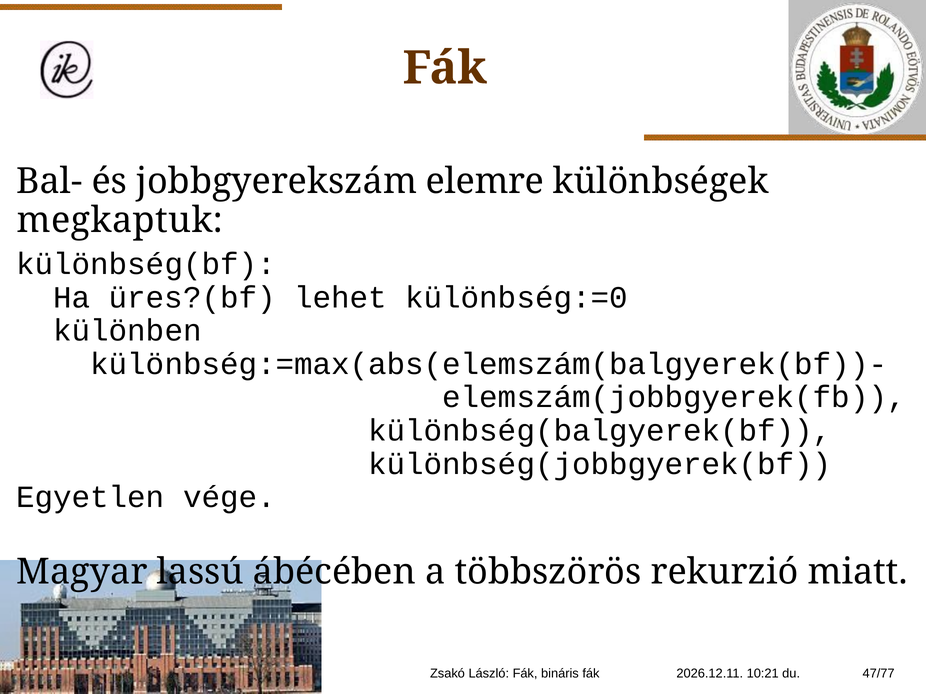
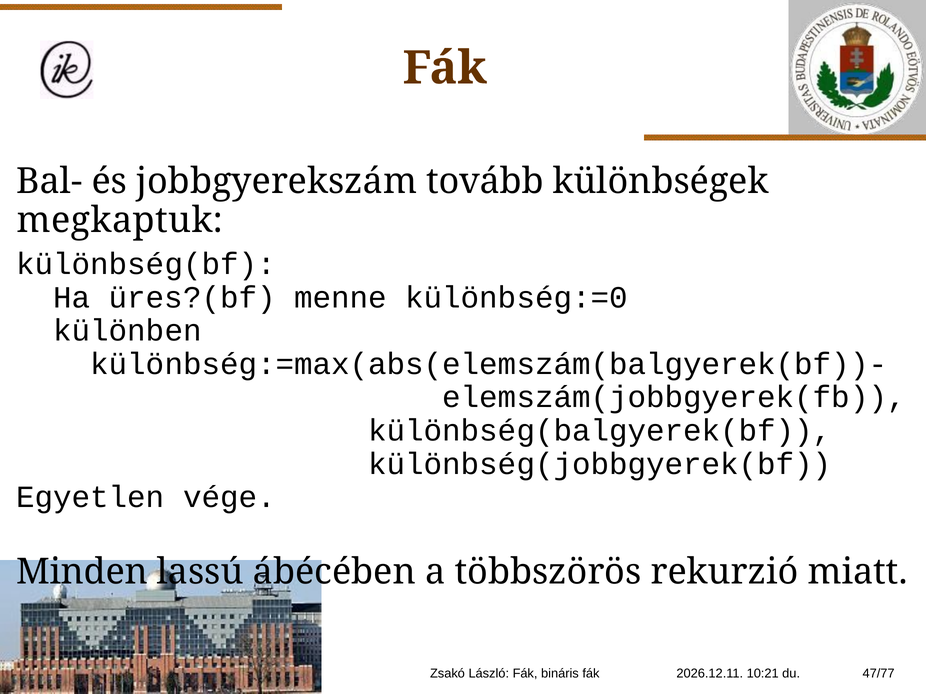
elemre: elemre -> tovább
lehet: lehet -> menne
Magyar: Magyar -> Minden
